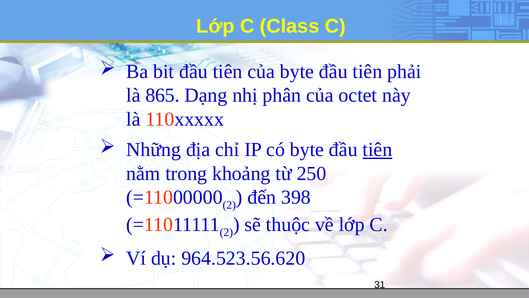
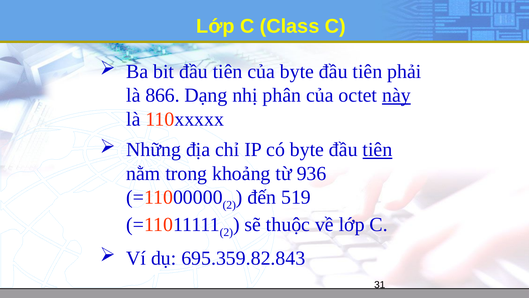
865: 865 -> 866
này underline: none -> present
250: 250 -> 936
398: 398 -> 519
964.523.56.620: 964.523.56.620 -> 695.359.82.843
